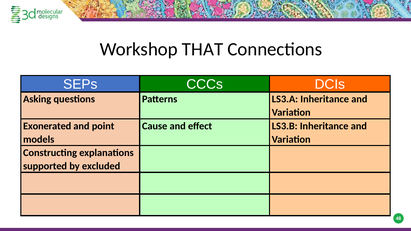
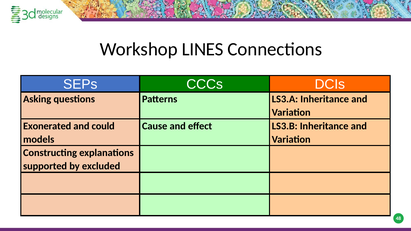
THAT: THAT -> LINES
point: point -> could
